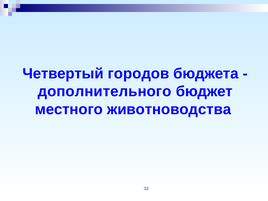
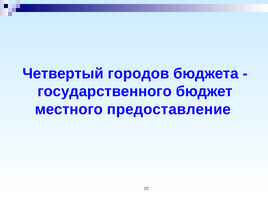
дополнительного: дополнительного -> государственного
животноводства: животноводства -> предоставление
